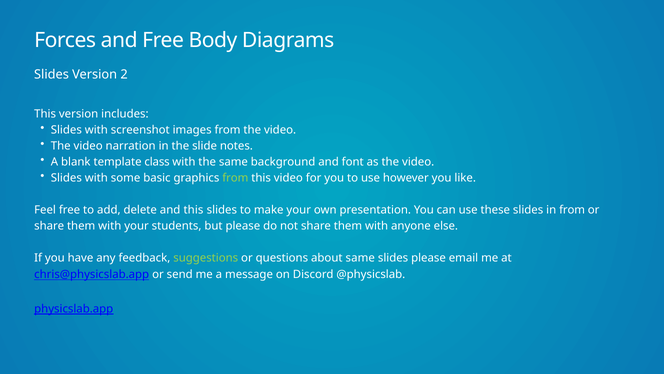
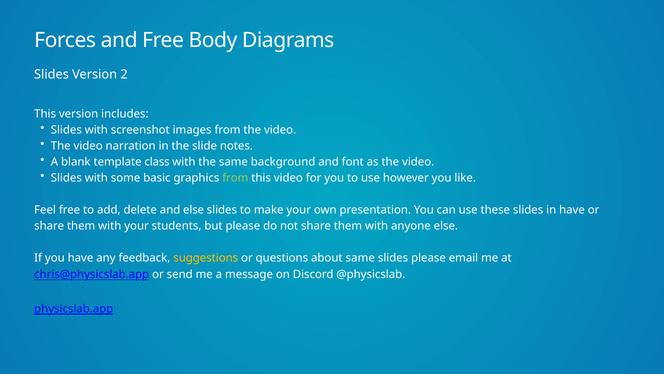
and this: this -> else
in from: from -> have
suggestions colour: light green -> yellow
